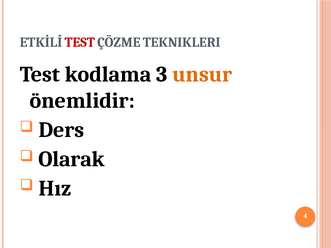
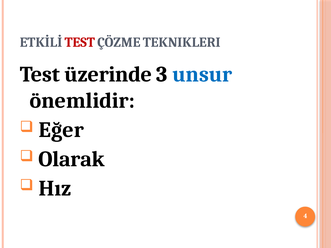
kodlama: kodlama -> üzerinde
unsur colour: orange -> blue
Ders: Ders -> Eğer
